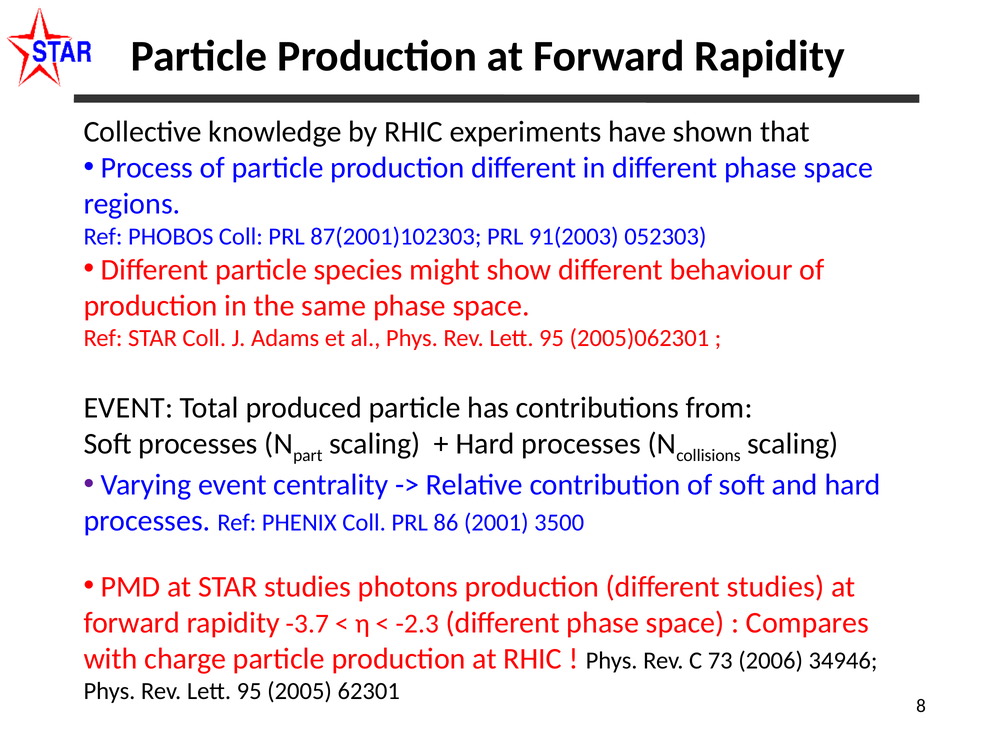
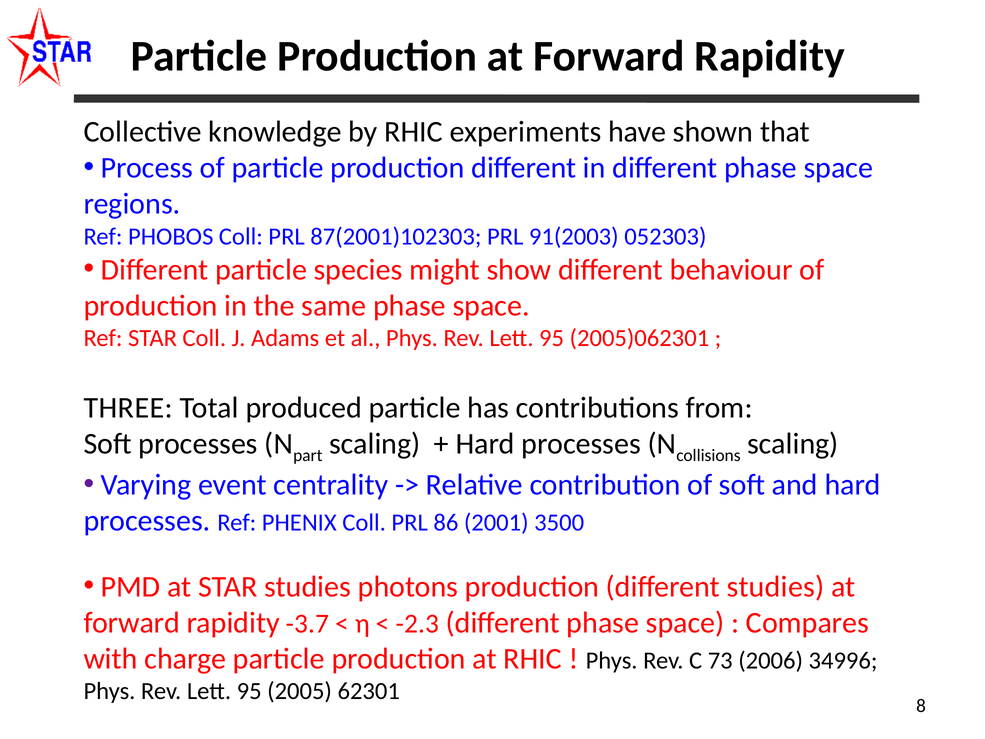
EVENT at (128, 407): EVENT -> THREE
34946: 34946 -> 34996
